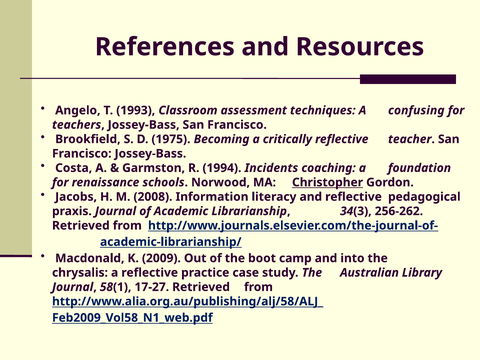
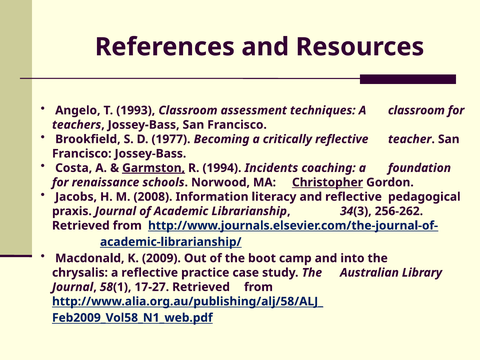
A confusing: confusing -> classroom
1975: 1975 -> 1977
Garmston underline: none -> present
